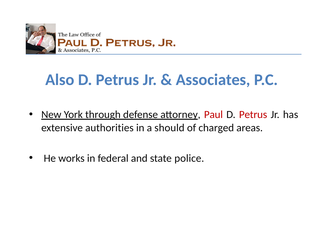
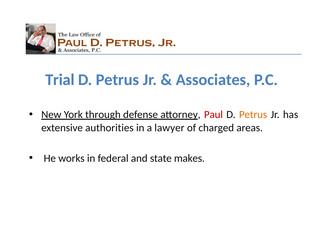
Also: Also -> Trial
Petrus at (253, 115) colour: red -> orange
should: should -> lawyer
police: police -> makes
